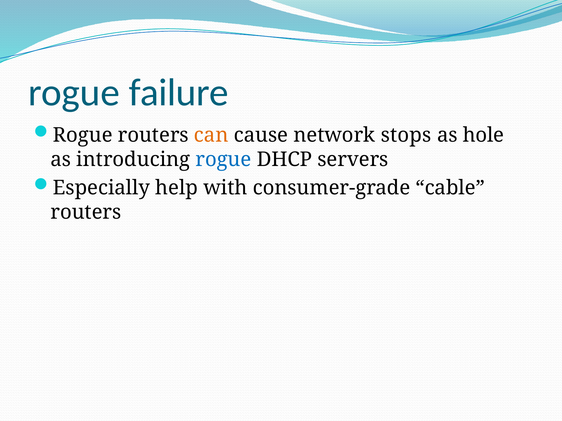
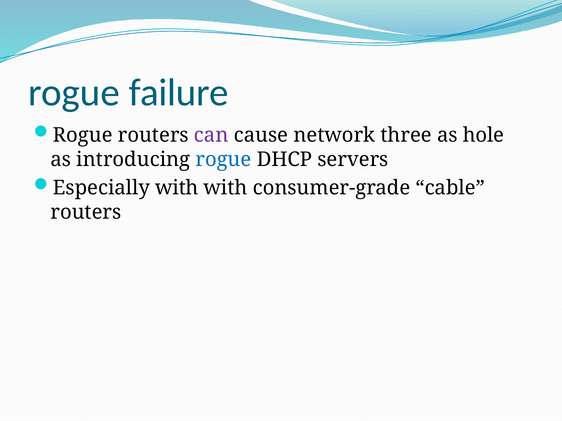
can colour: orange -> purple
stops: stops -> three
Especially help: help -> with
